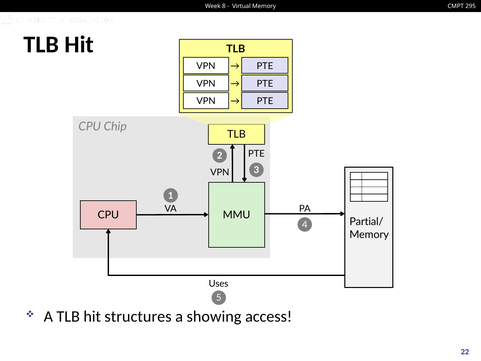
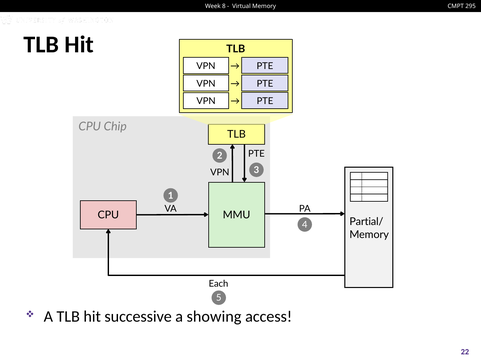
Uses: Uses -> Each
structures: structures -> successive
